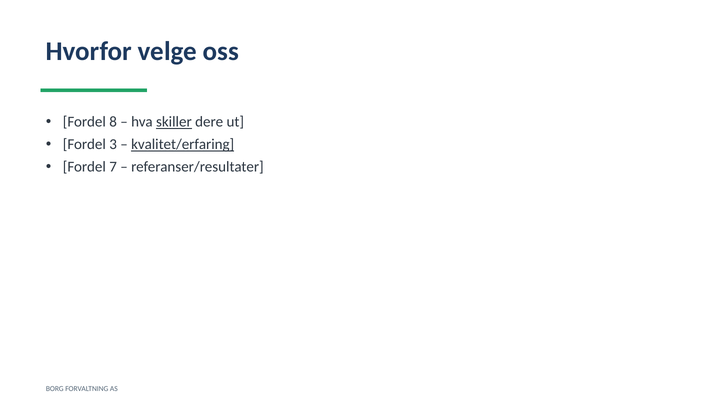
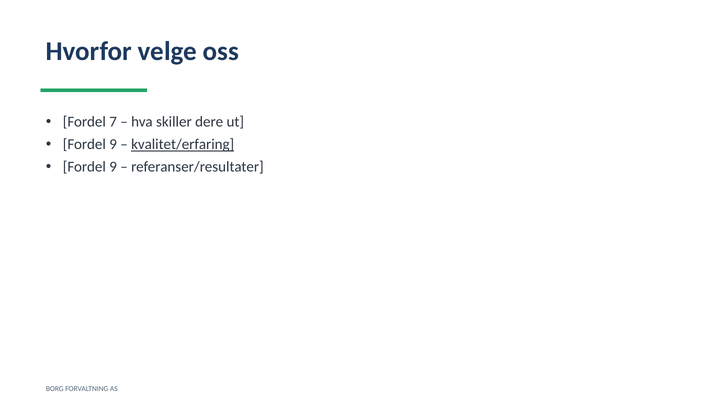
8: 8 -> 7
skiller underline: present -> none
3 at (113, 145): 3 -> 9
7 at (113, 167): 7 -> 9
